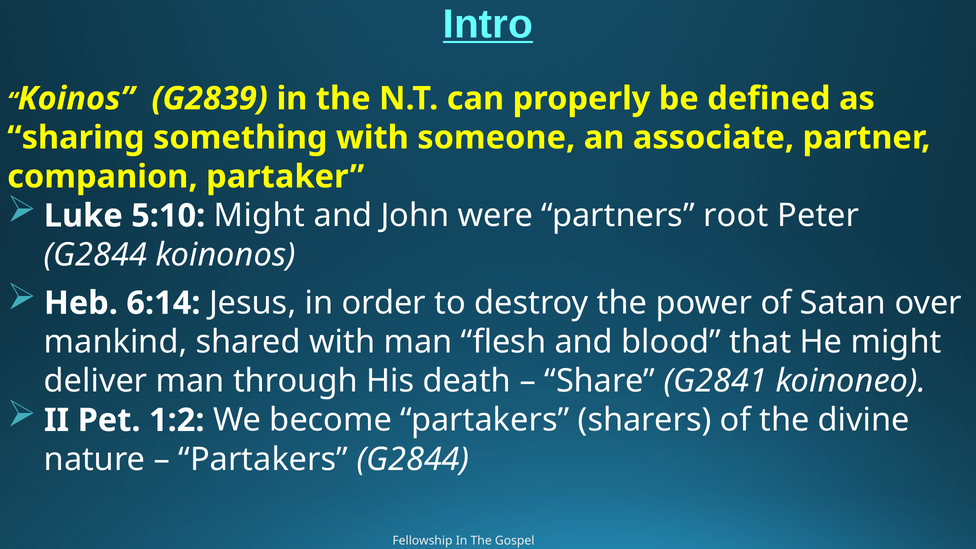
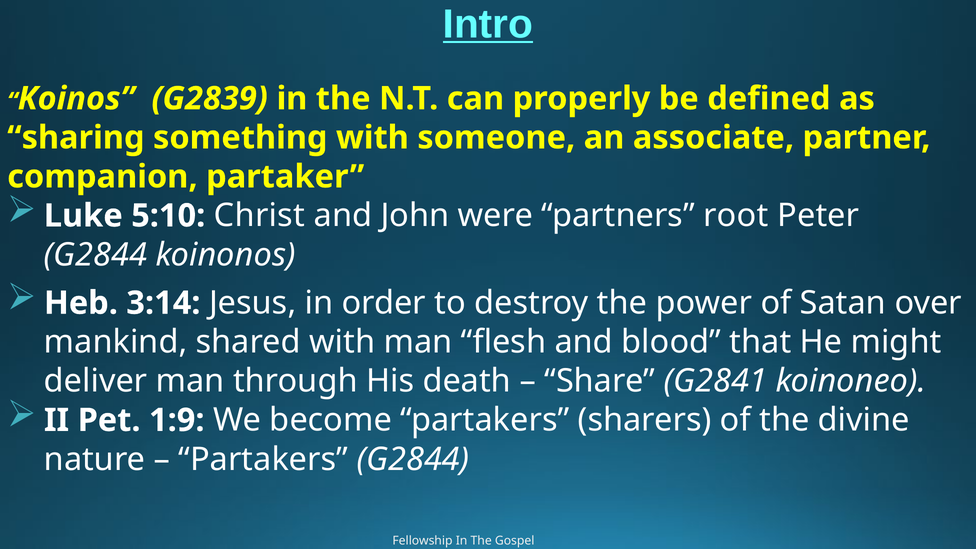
5:10 Might: Might -> Christ
6:14: 6:14 -> 3:14
1:2: 1:2 -> 1:9
